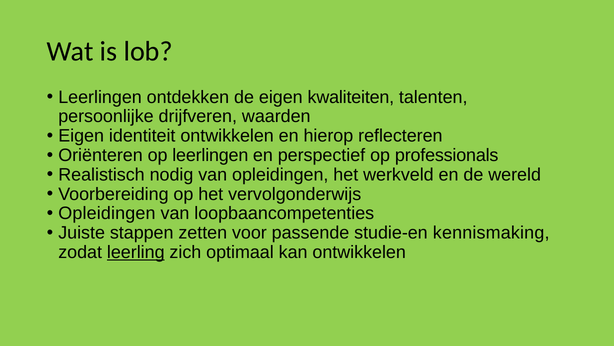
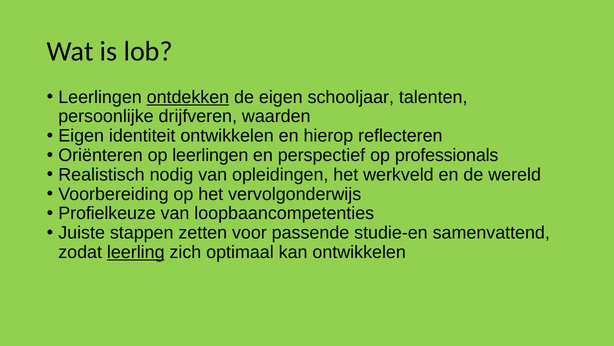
ontdekken underline: none -> present
kwaliteiten: kwaliteiten -> schooljaar
Opleidingen at (107, 213): Opleidingen -> Profielkeuze
kennismaking: kennismaking -> samenvattend
